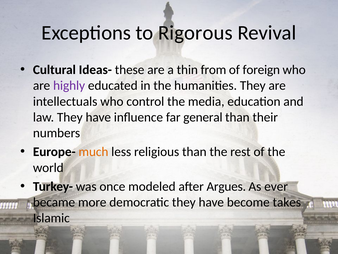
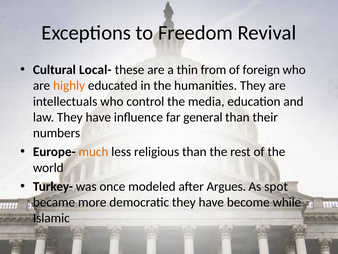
Rigorous: Rigorous -> Freedom
Ideas-: Ideas- -> Local-
highly colour: purple -> orange
ever: ever -> spot
takes: takes -> while
